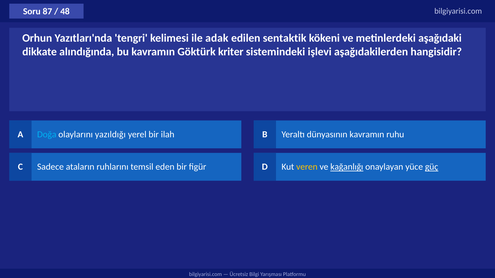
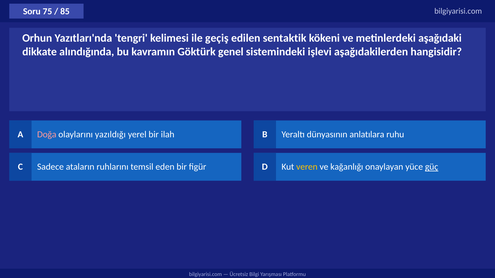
87: 87 -> 75
48: 48 -> 85
adak: adak -> geçiş
kriter: kriter -> genel
Doğa colour: light blue -> pink
dünyasının kavramın: kavramın -> anlatılara
kağanlığı underline: present -> none
